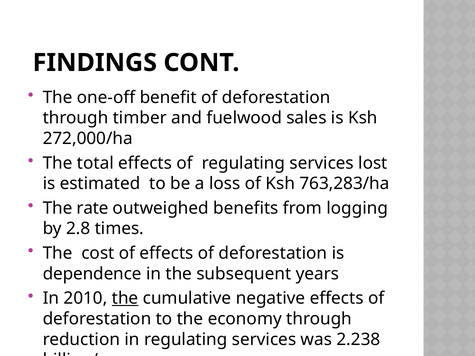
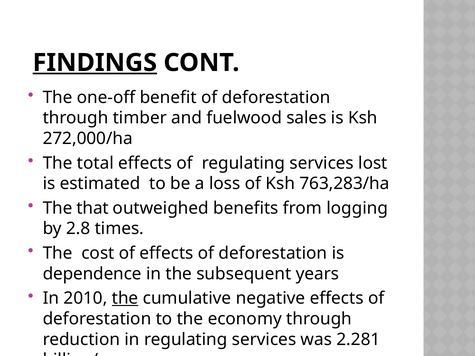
FINDINGS underline: none -> present
rate: rate -> that
2.238: 2.238 -> 2.281
